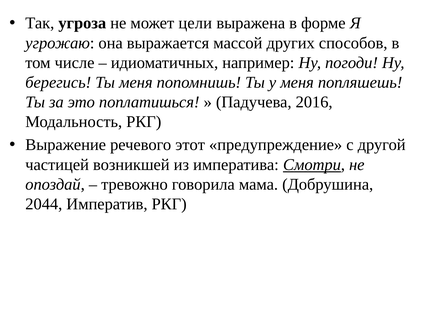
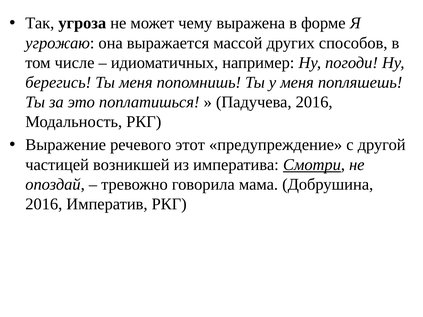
цели: цели -> чему
2044 at (44, 204): 2044 -> 2016
